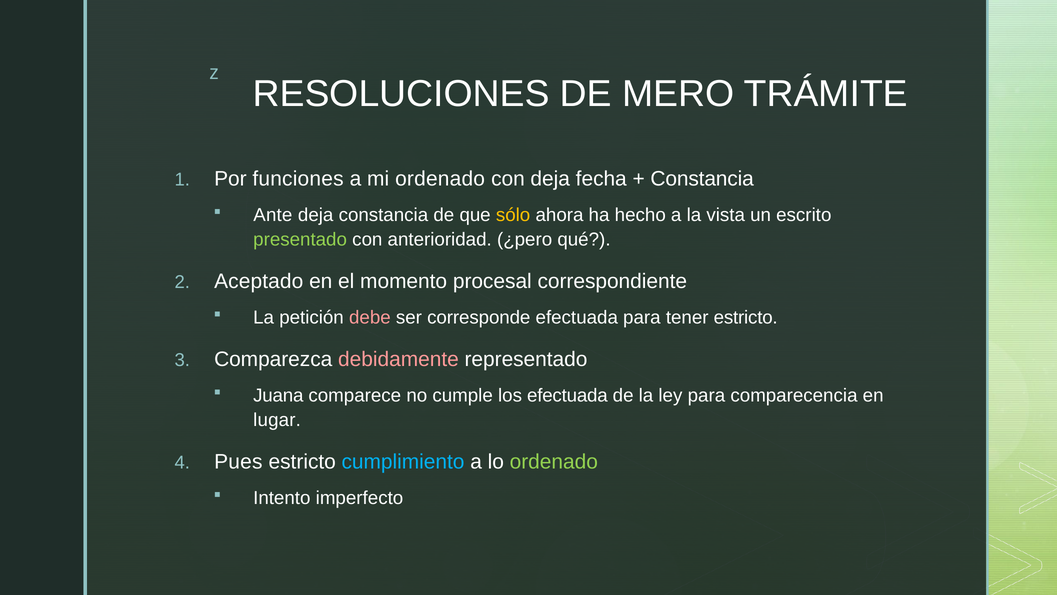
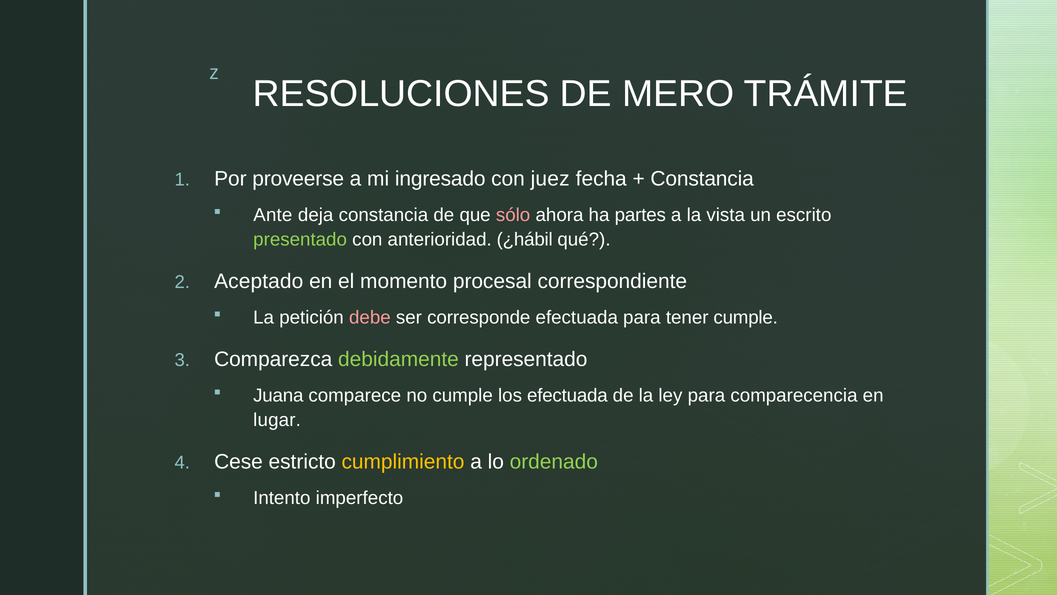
funciones: funciones -> proveerse
mi ordenado: ordenado -> ingresado
con deja: deja -> juez
sólo colour: yellow -> pink
hecho: hecho -> partes
¿pero: ¿pero -> ¿hábil
tener estricto: estricto -> cumple
debidamente colour: pink -> light green
Pues: Pues -> Cese
cumplimiento colour: light blue -> yellow
